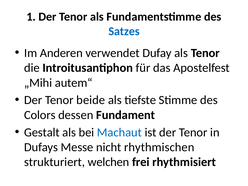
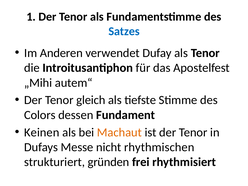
beide: beide -> gleich
Gestalt: Gestalt -> Keinen
Machaut colour: blue -> orange
welchen: welchen -> gründen
